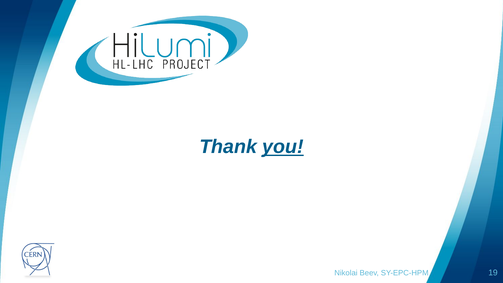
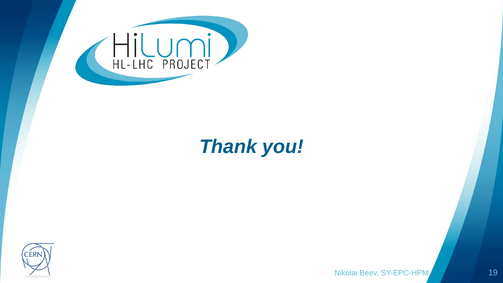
you underline: present -> none
